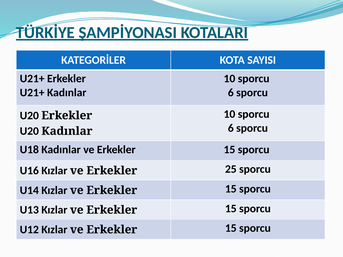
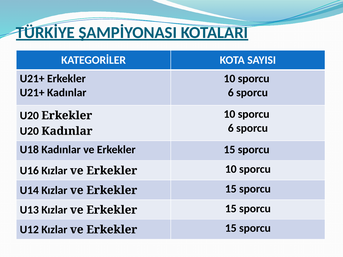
Erkekler 25: 25 -> 10
